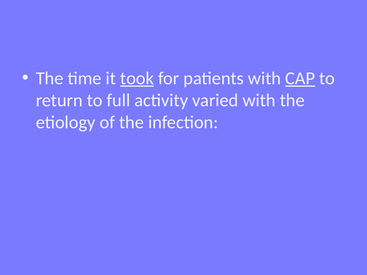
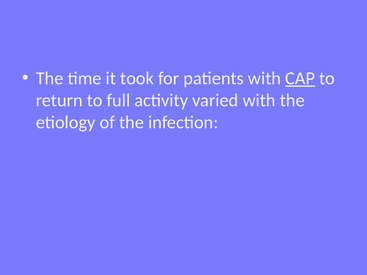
took underline: present -> none
